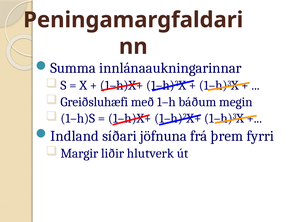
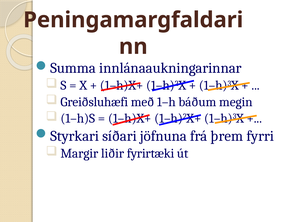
Indland: Indland -> Styrkari
hlutverk: hlutverk -> fyrirtæki
